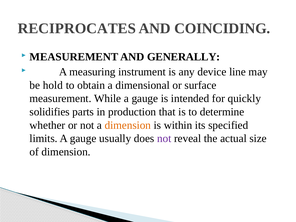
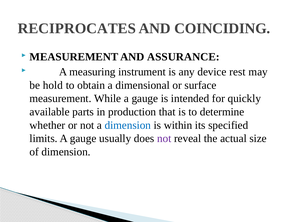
GENERALLY: GENERALLY -> ASSURANCE
line: line -> rest
solidifies: solidifies -> available
dimension at (128, 125) colour: orange -> blue
